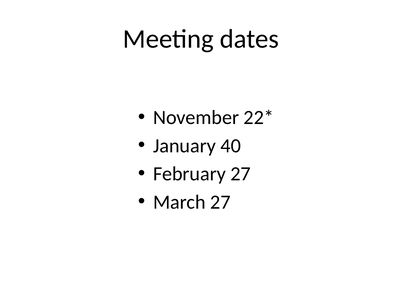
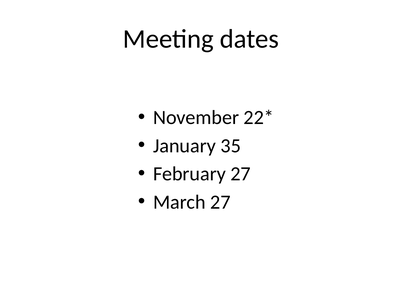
40: 40 -> 35
